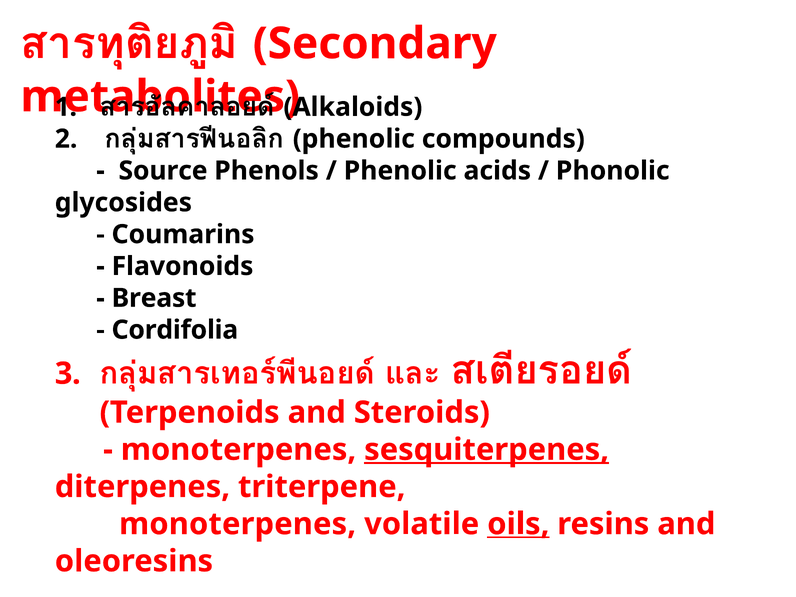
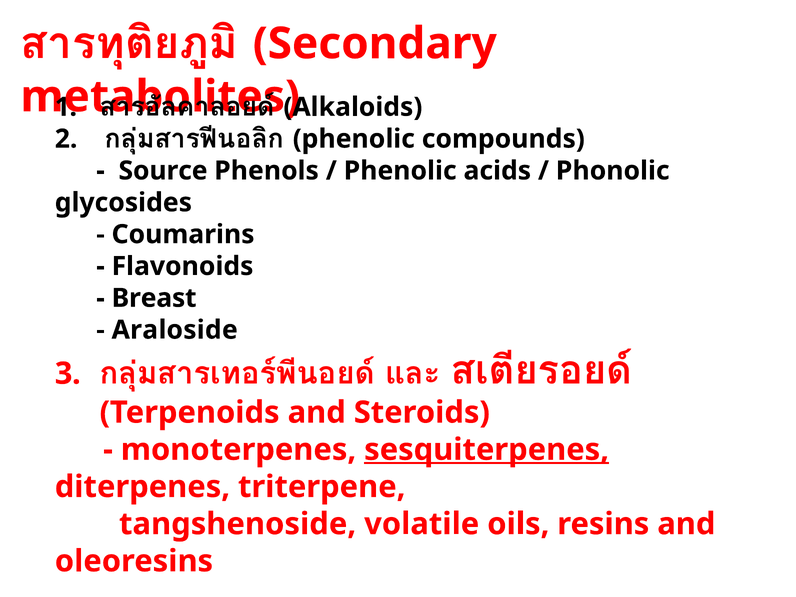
Cordifolia: Cordifolia -> Araloside
monoterpenes at (238, 524): monoterpenes -> tangshenoside
oils underline: present -> none
